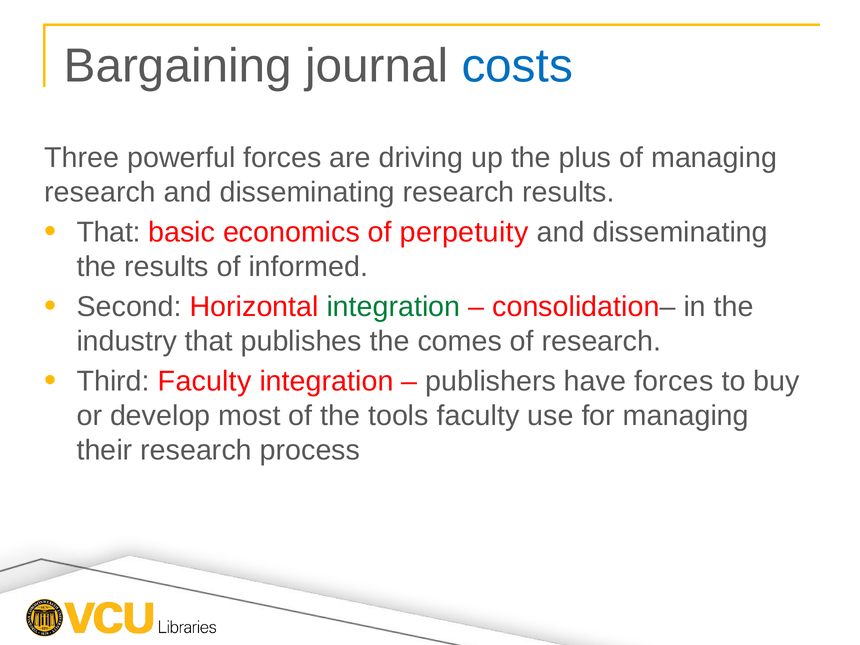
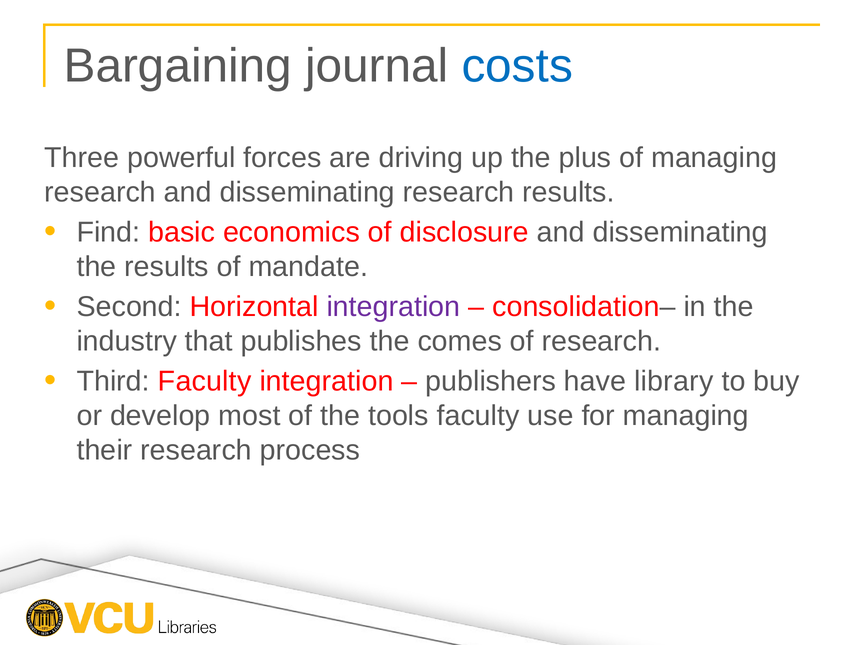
That at (109, 232): That -> Find
perpetuity: perpetuity -> disclosure
informed: informed -> mandate
integration at (393, 307) colour: green -> purple
have forces: forces -> library
